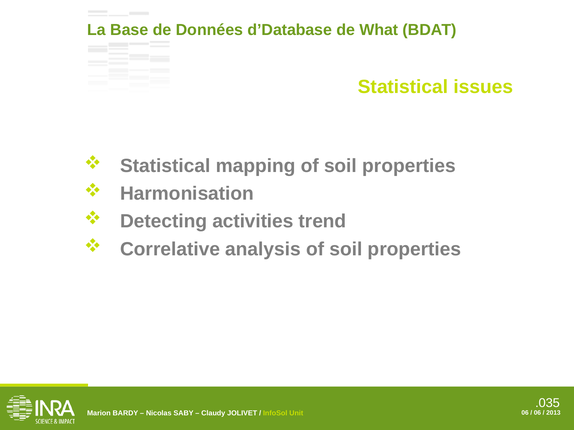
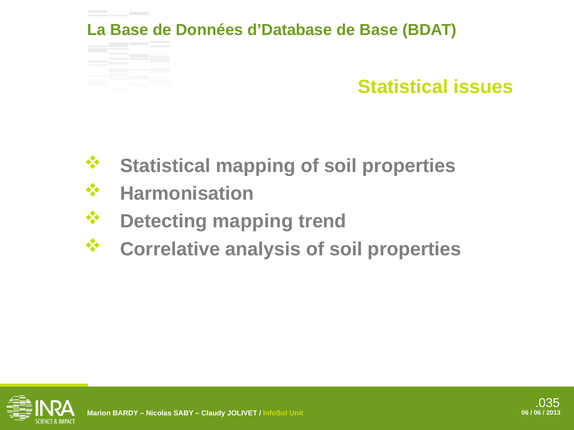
de What: What -> Base
Detecting activities: activities -> mapping
